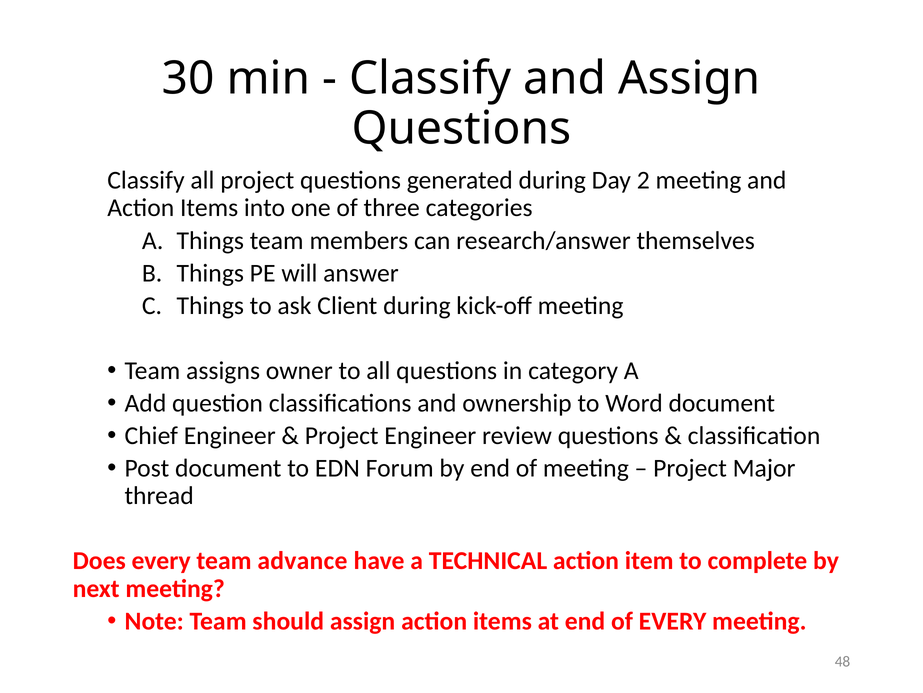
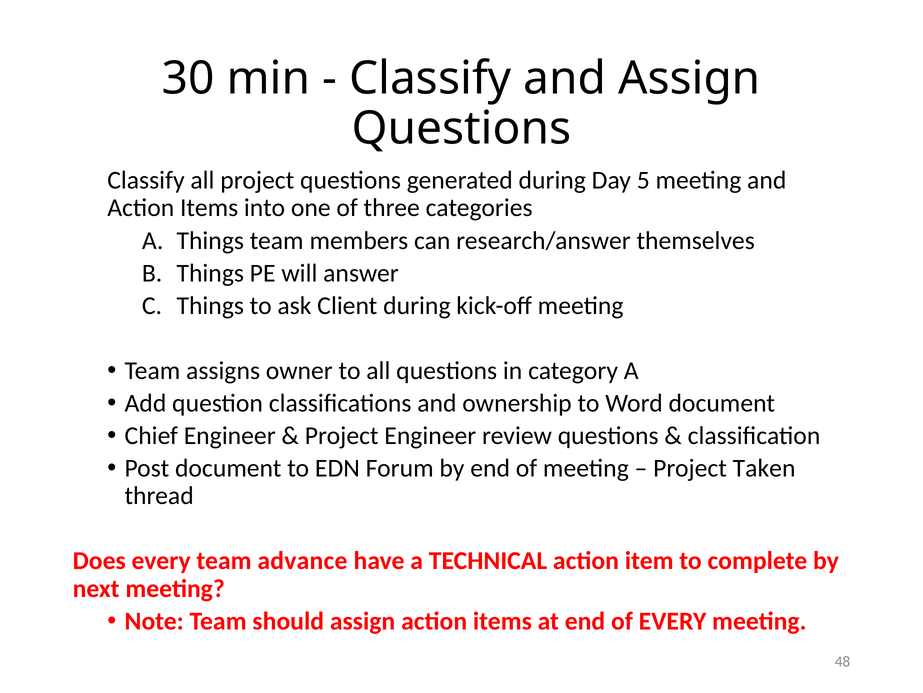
2: 2 -> 5
Major: Major -> Taken
